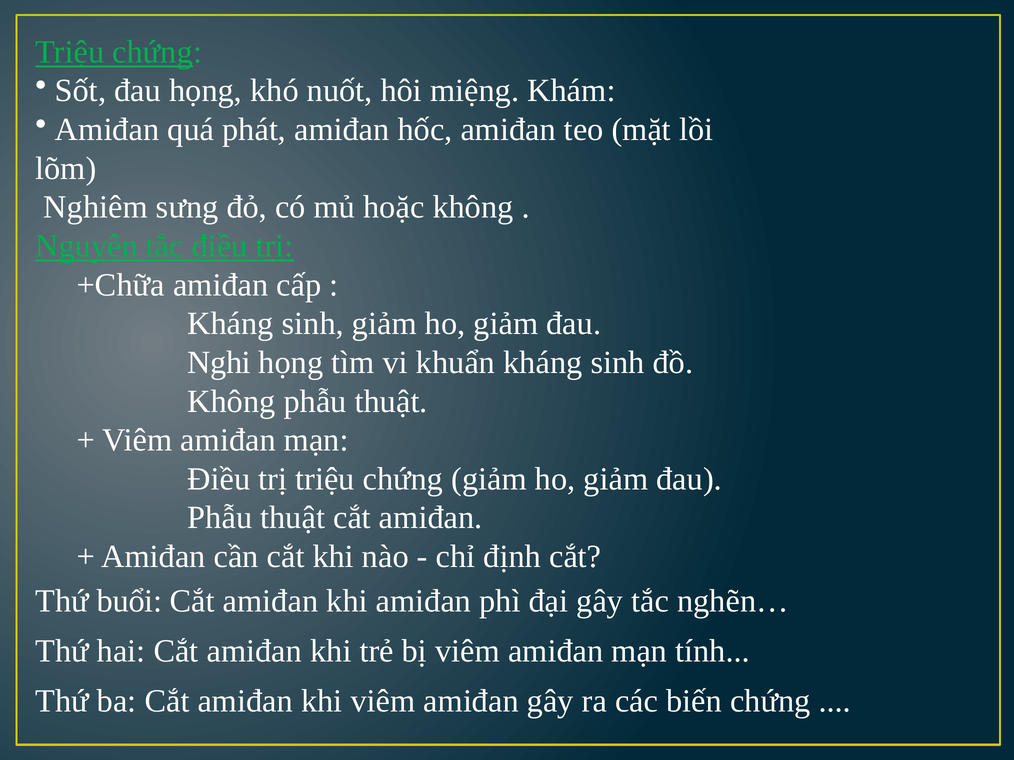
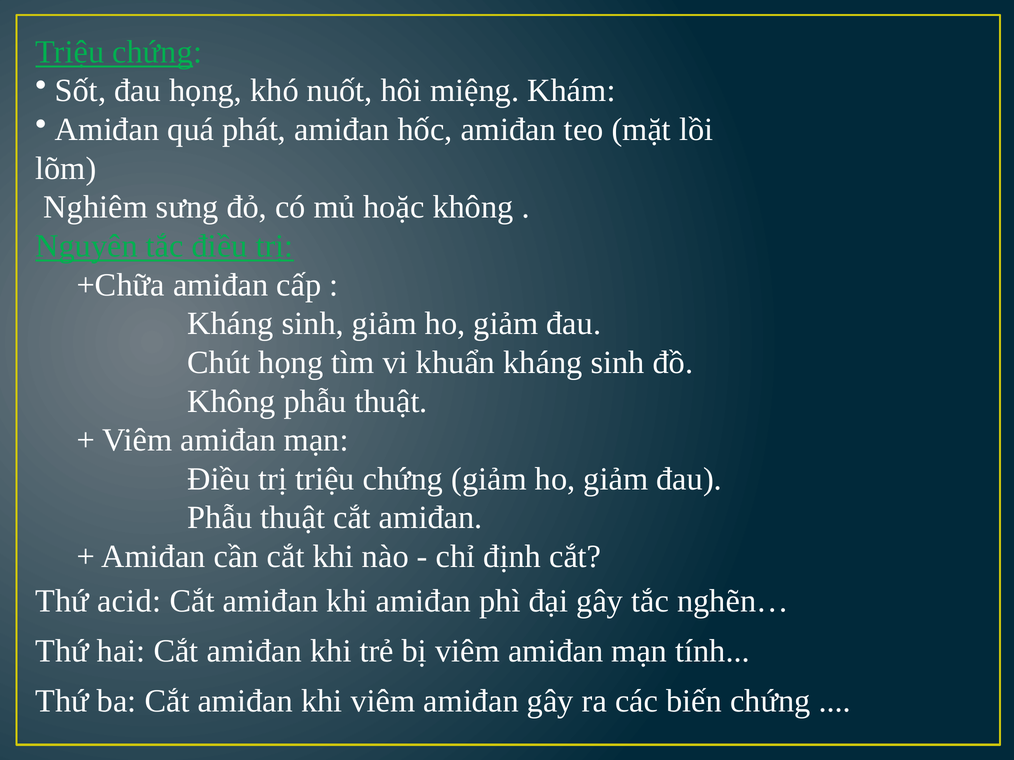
Nghi: Nghi -> Chút
buổi: buổi -> acid
